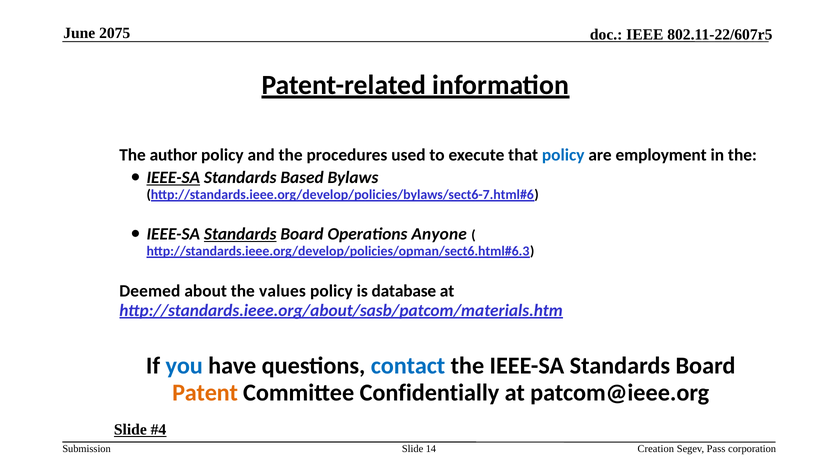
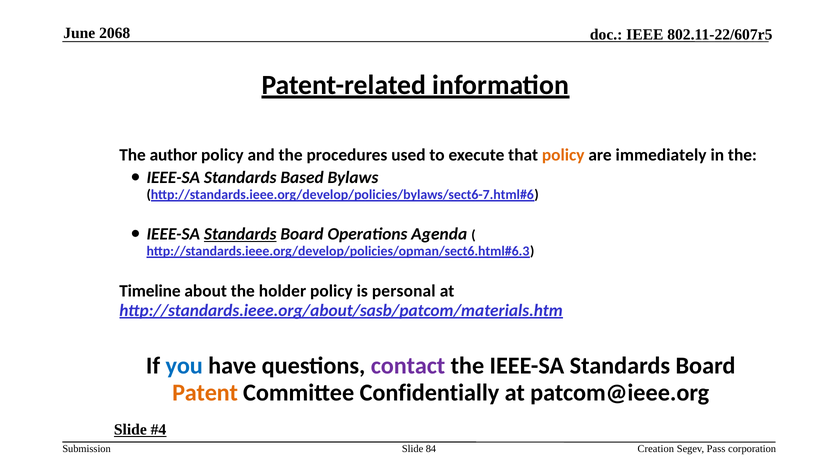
2075: 2075 -> 2068
policy at (563, 155) colour: blue -> orange
employment: employment -> immediately
IEEE-SA at (173, 177) underline: present -> none
Anyone: Anyone -> Agenda
Deemed: Deemed -> Timeline
values: values -> holder
database: database -> personal
contact colour: blue -> purple
14: 14 -> 84
